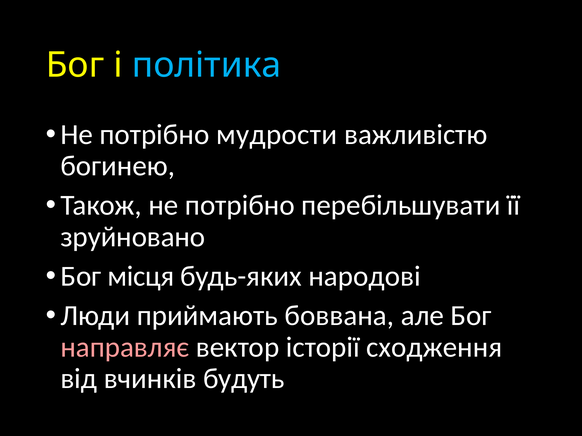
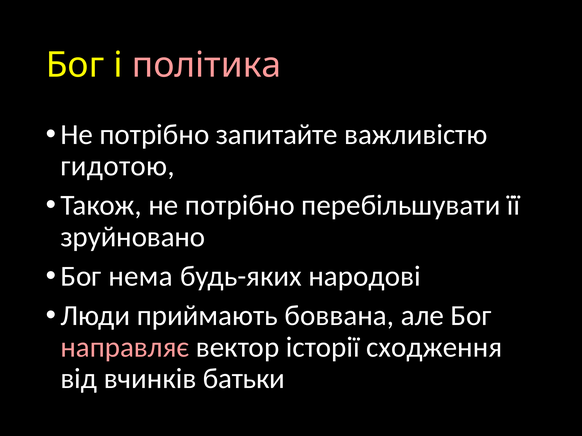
політика colour: light blue -> pink
мудрости: мудрости -> запитайте
богинею: богинею -> гидотою
місця: місця -> нема
будуть: будуть -> батьки
